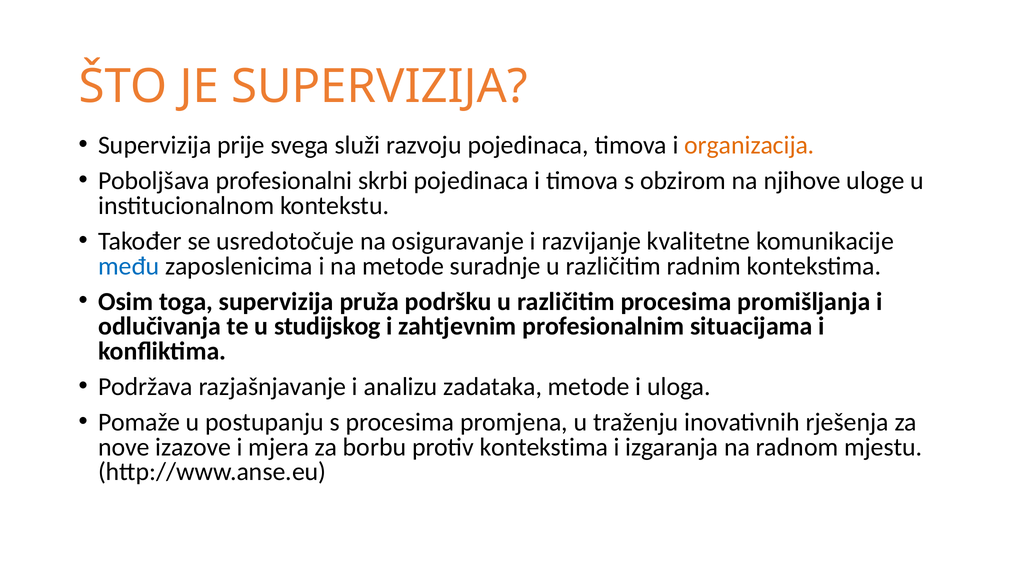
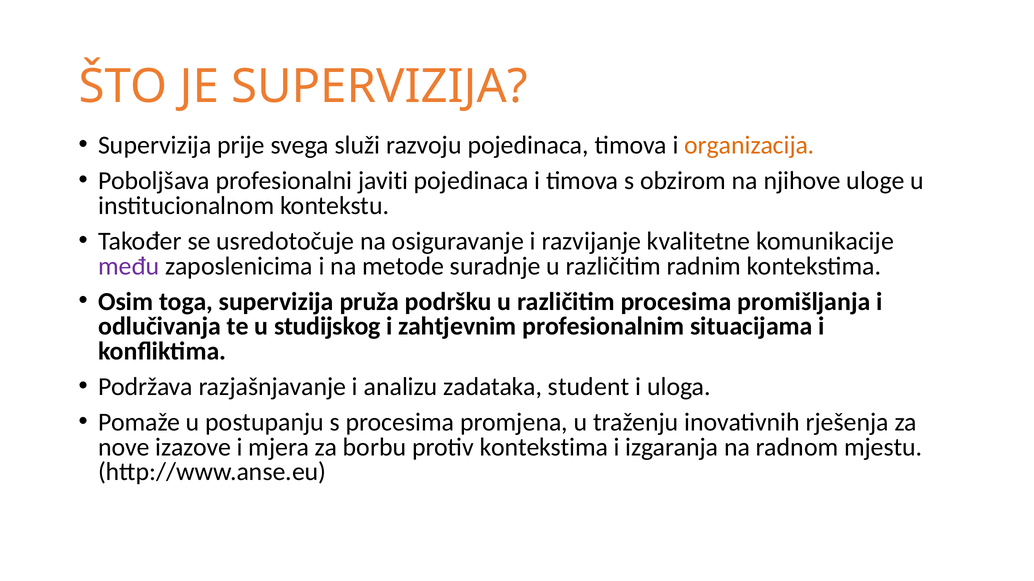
skrbi: skrbi -> javiti
među colour: blue -> purple
zadataka metode: metode -> student
